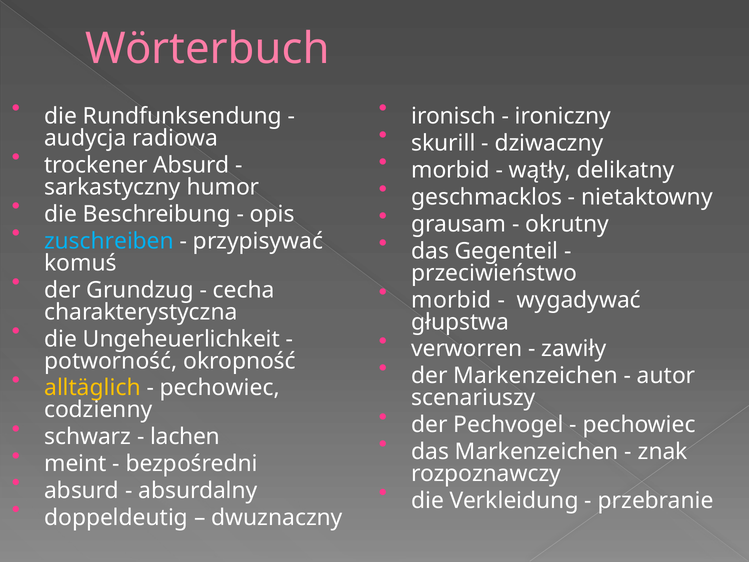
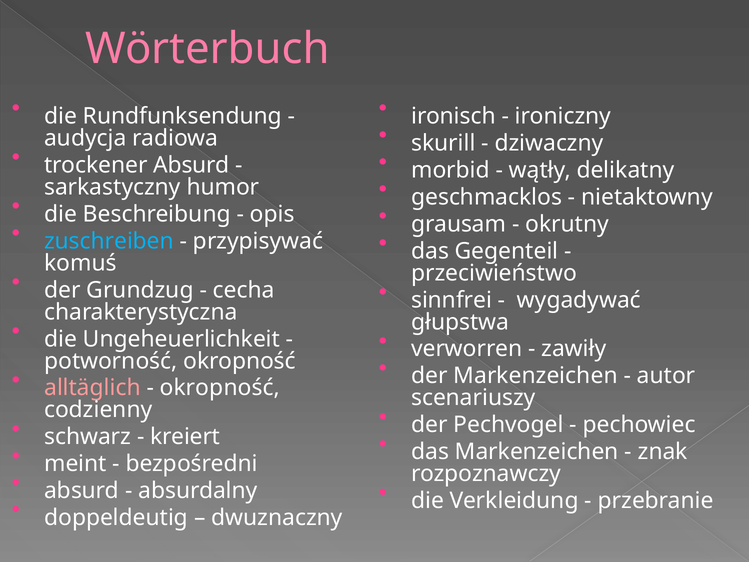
morbid at (451, 300): morbid -> sinnfrei
alltäglich colour: yellow -> pink
pechowiec at (220, 388): pechowiec -> okropność
lachen: lachen -> kreiert
